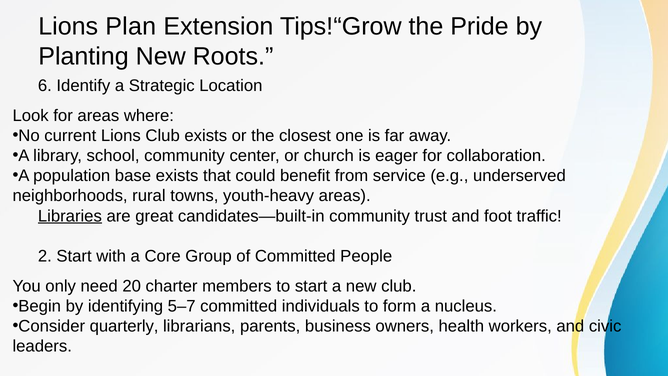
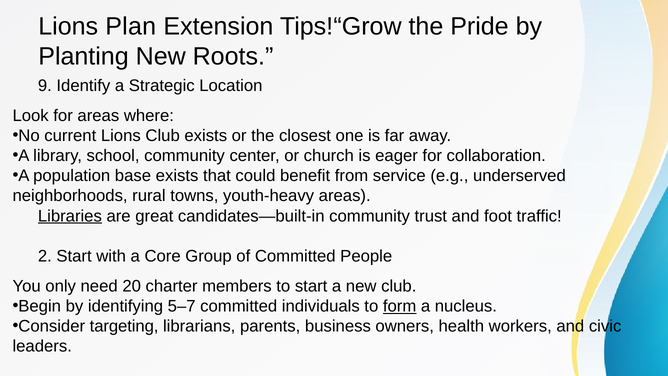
6: 6 -> 9
form underline: none -> present
quarterly: quarterly -> targeting
